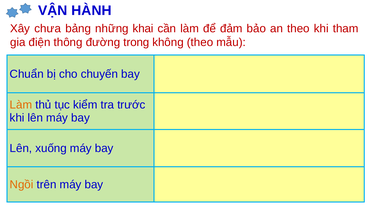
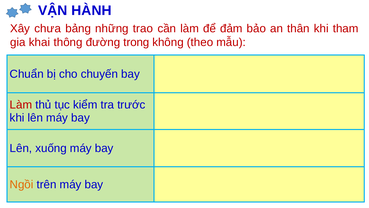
khai: khai -> trao
an theo: theo -> thân
điện: điện -> khai
Làm at (21, 105) colour: orange -> red
